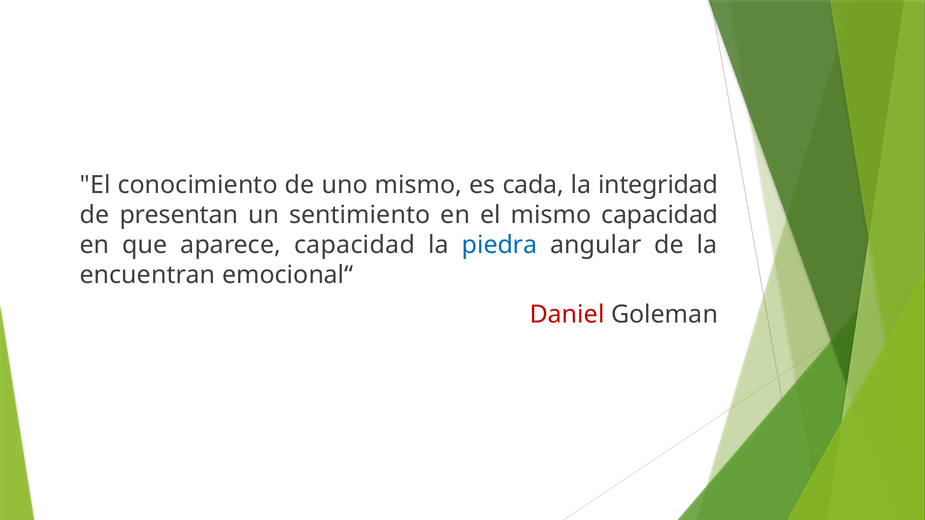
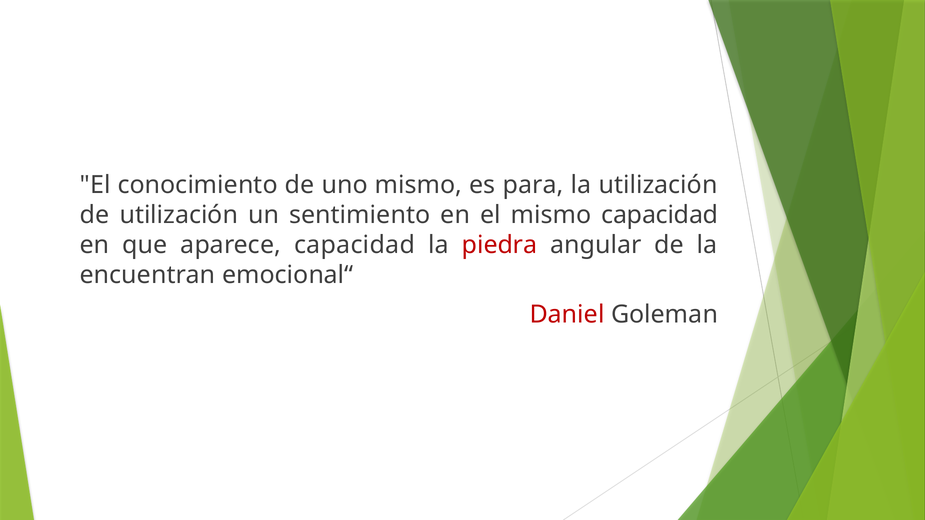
cada: cada -> para
la integridad: integridad -> utilización
de presentan: presentan -> utilización
piedra colour: blue -> red
